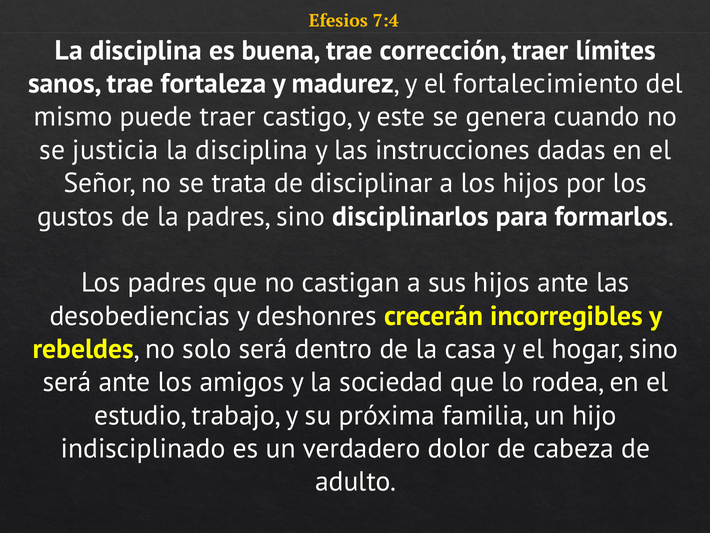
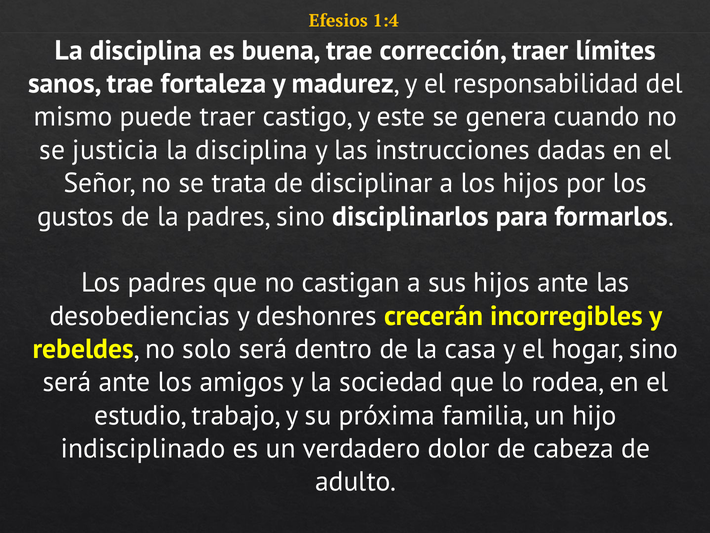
7:4: 7:4 -> 1:4
fortalecimiento: fortalecimiento -> responsabilidad
